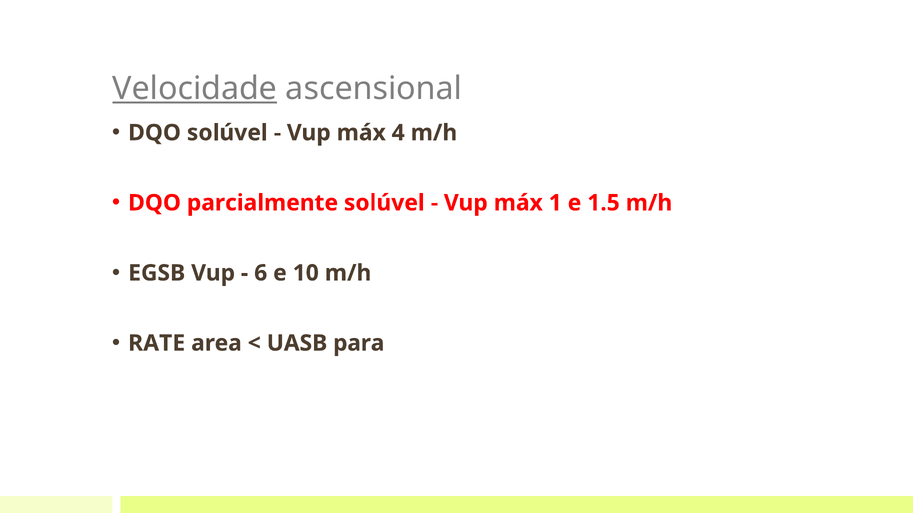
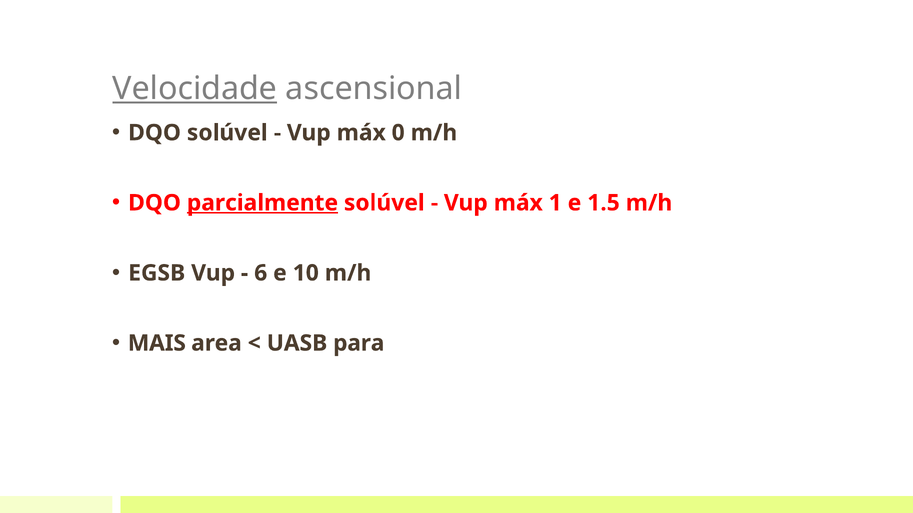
4: 4 -> 0
parcialmente underline: none -> present
RATE: RATE -> MAIS
